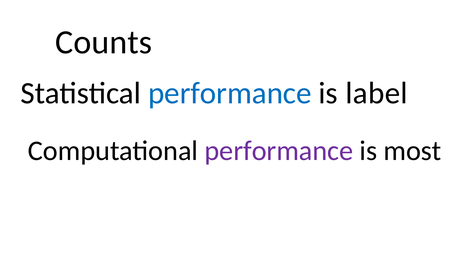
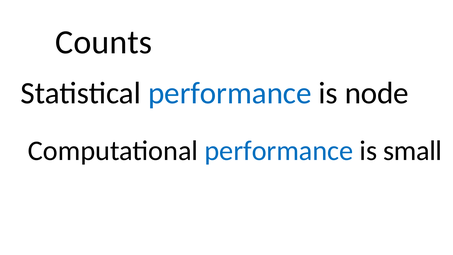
label: label -> node
performance at (279, 151) colour: purple -> blue
most: most -> small
